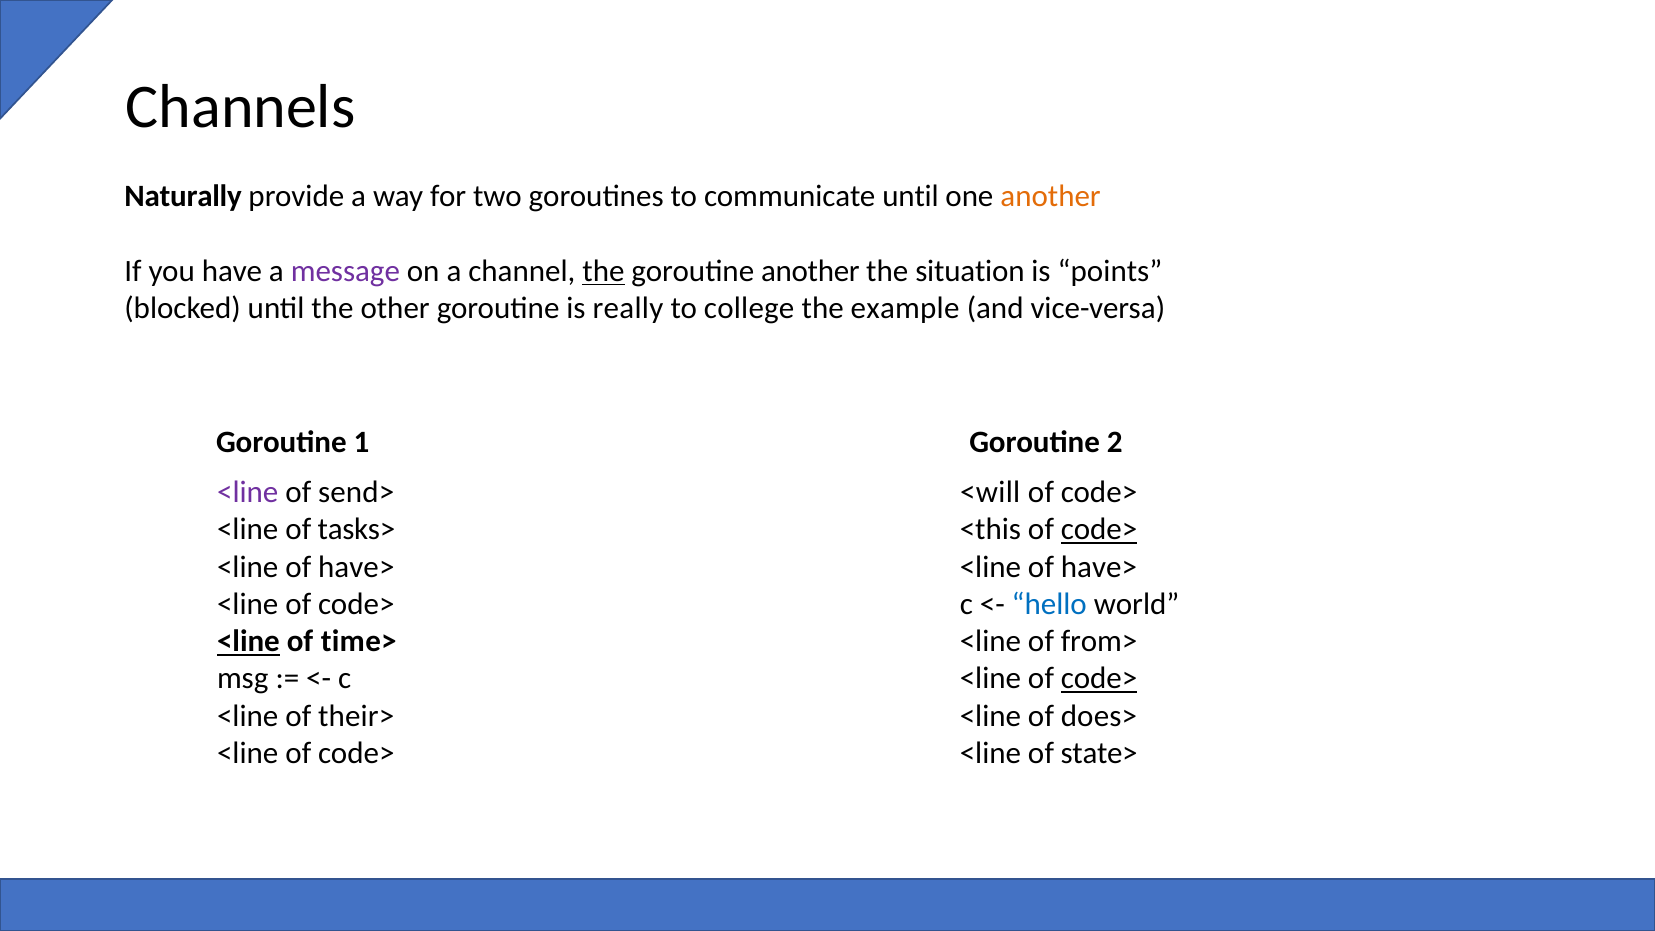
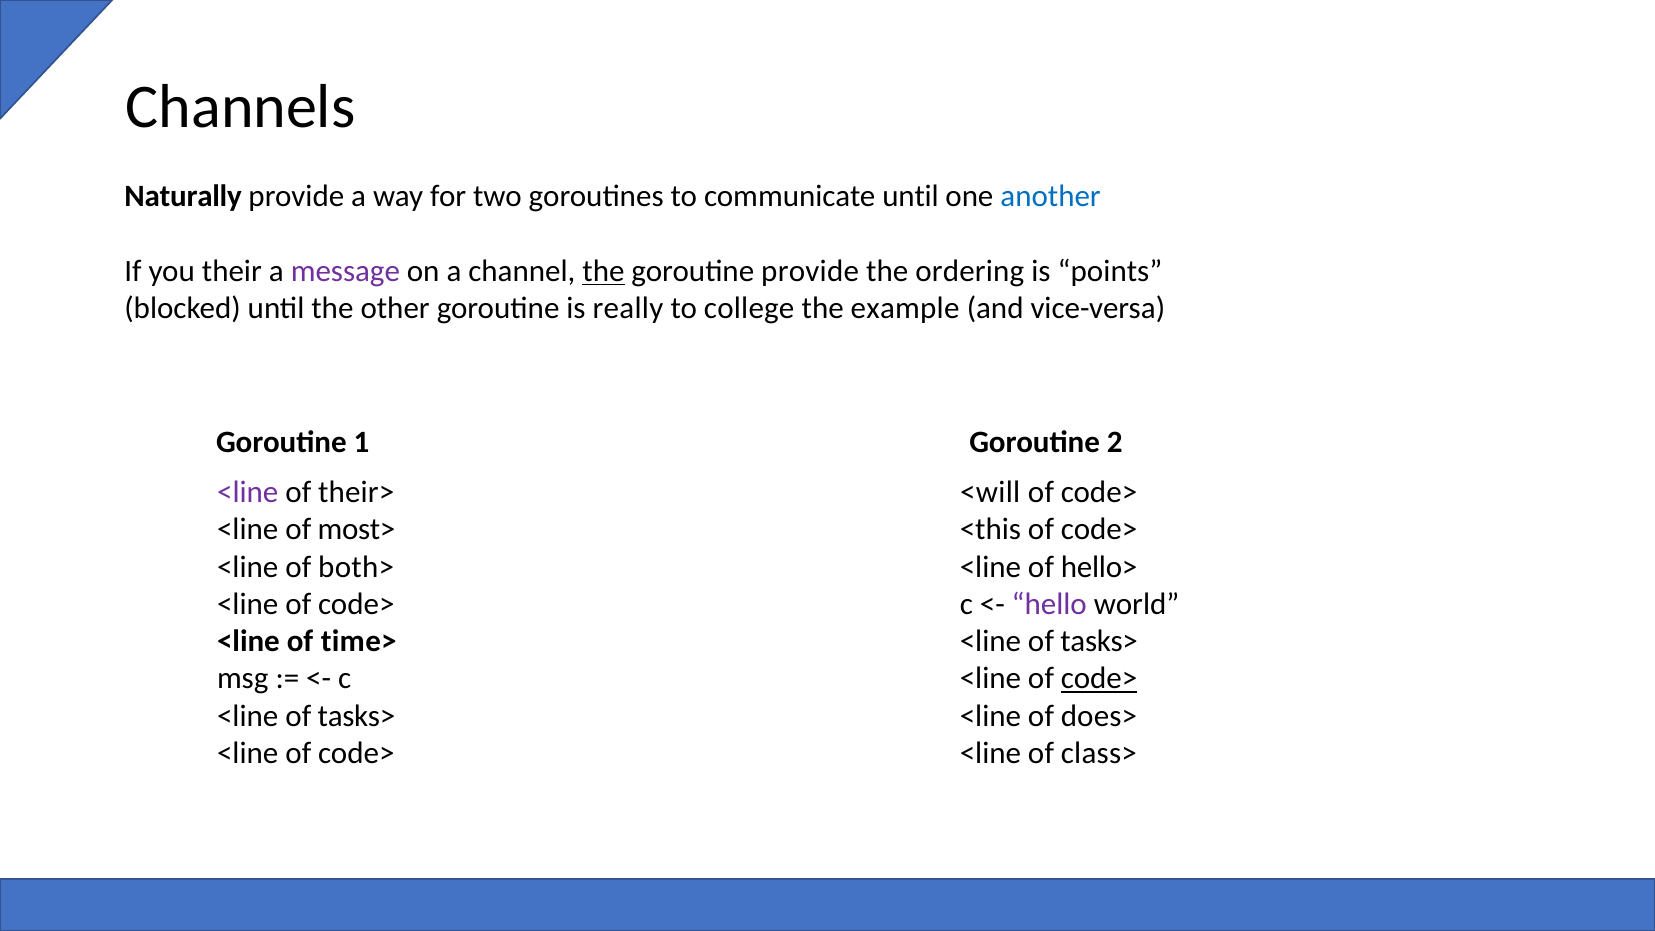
another at (1051, 197) colour: orange -> blue
have: have -> their
goroutine another: another -> provide
situation: situation -> ordering
send>: send> -> their>
tasks>: tasks> -> most>
code> at (1099, 530) underline: present -> none
have> at (356, 567): have> -> both>
have> at (1099, 567): have> -> hello>
hello colour: blue -> purple
<line at (248, 641) underline: present -> none
from> at (1099, 641): from> -> tasks>
their> at (356, 716): their> -> tasks>
state>: state> -> class>
